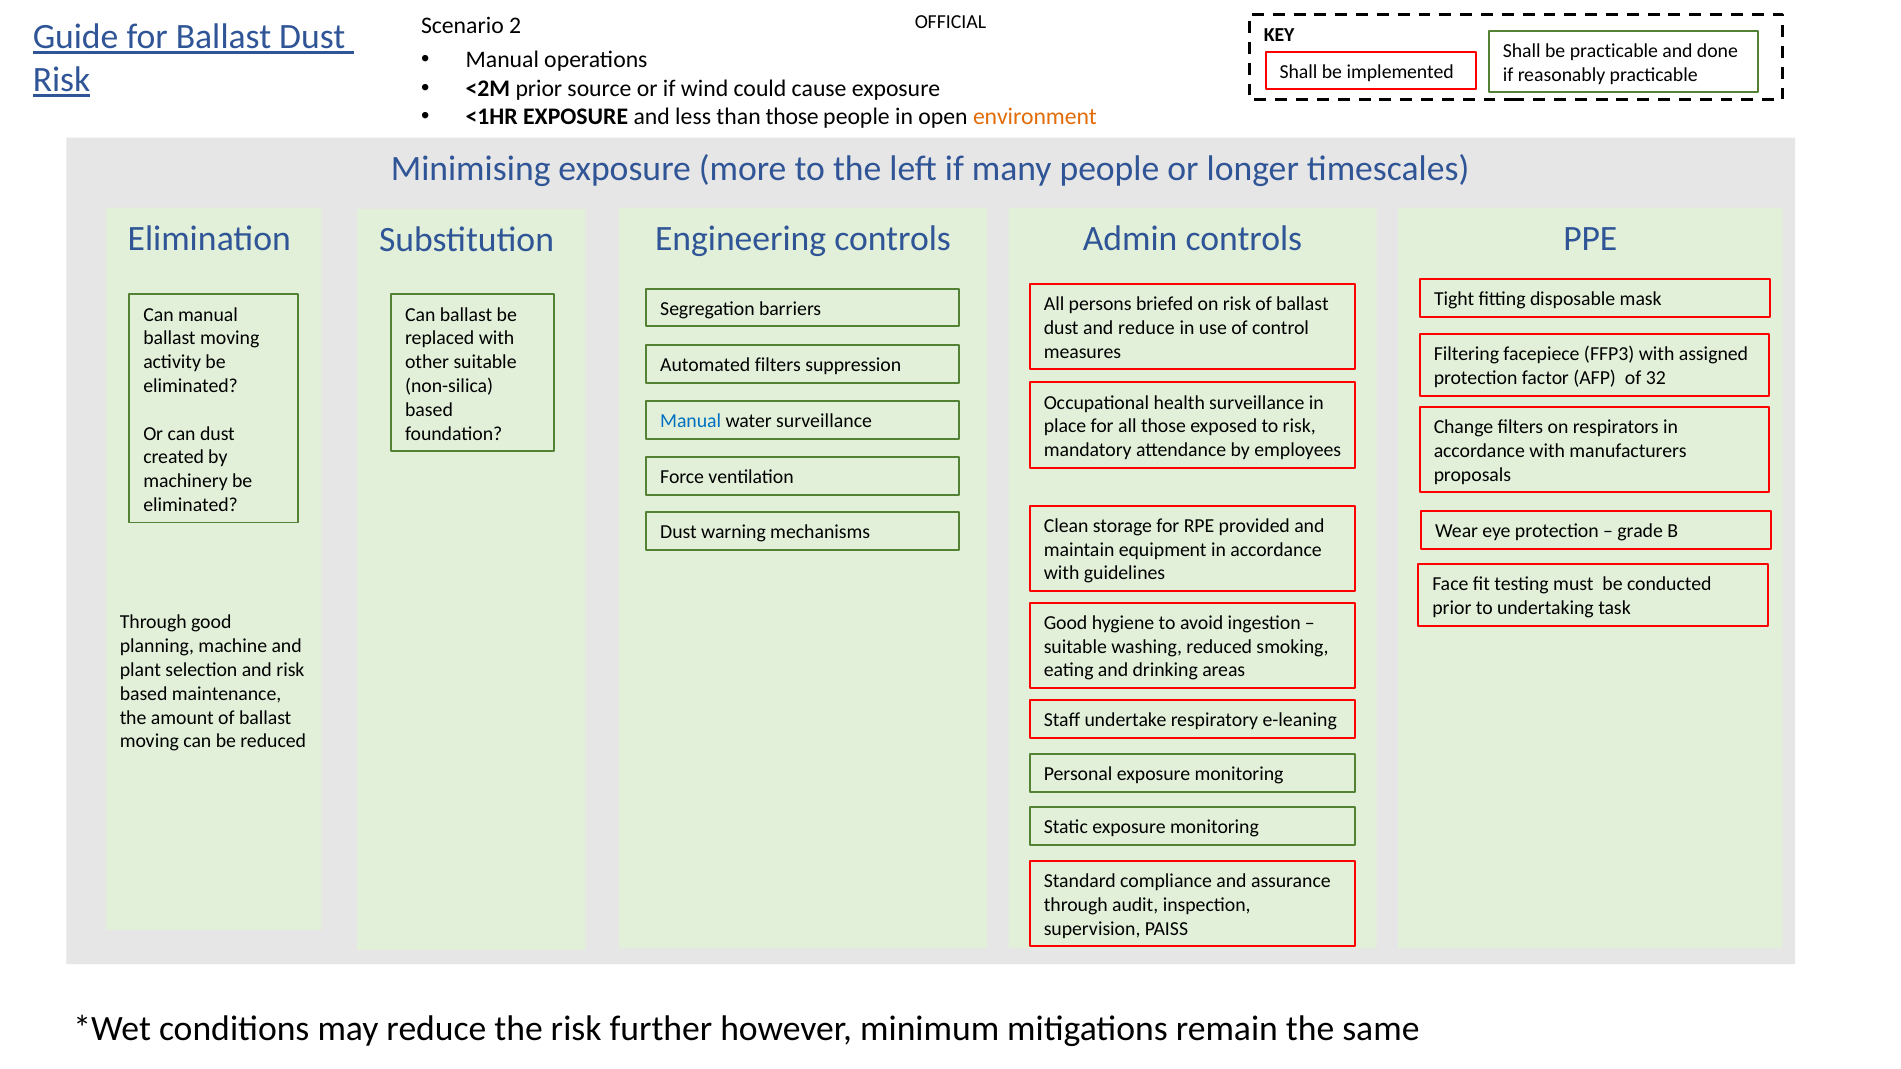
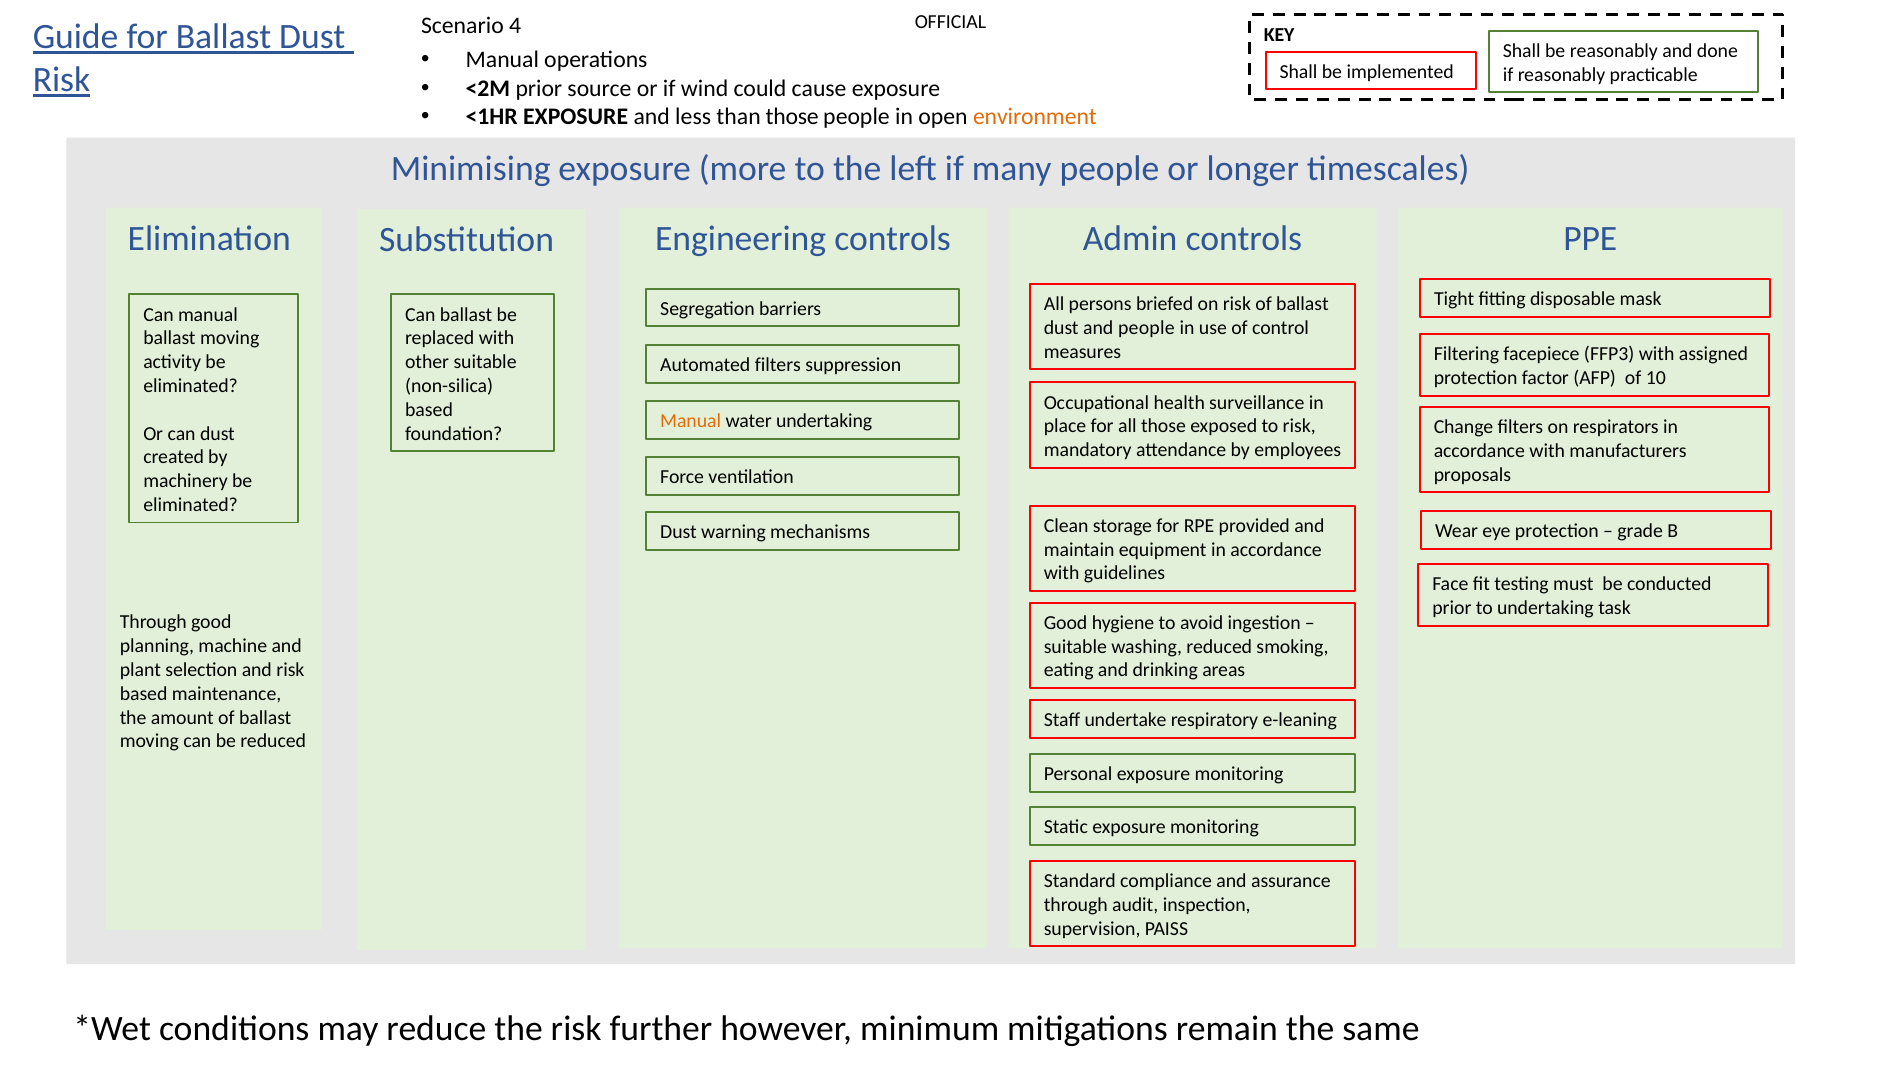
2: 2 -> 4
be practicable: practicable -> reasonably
and reduce: reduce -> people
32: 32 -> 10
Manual at (691, 421) colour: blue -> orange
water surveillance: surveillance -> undertaking
